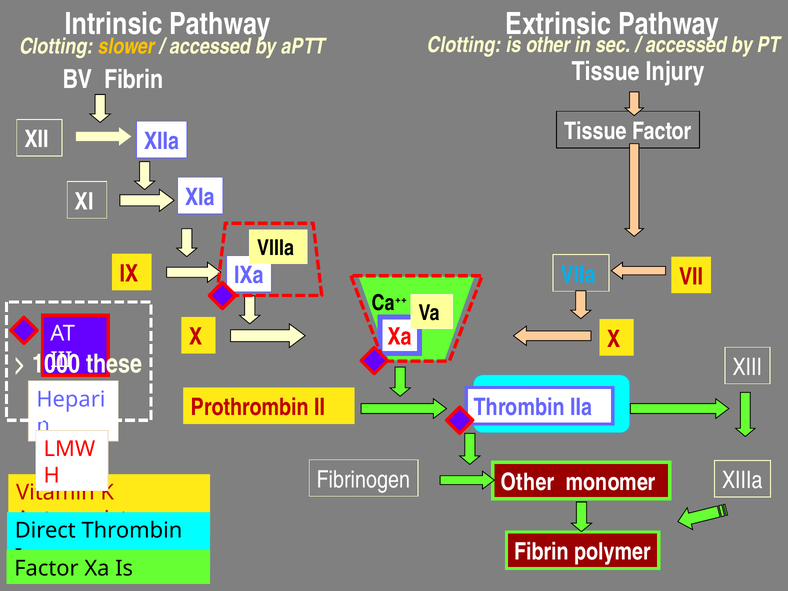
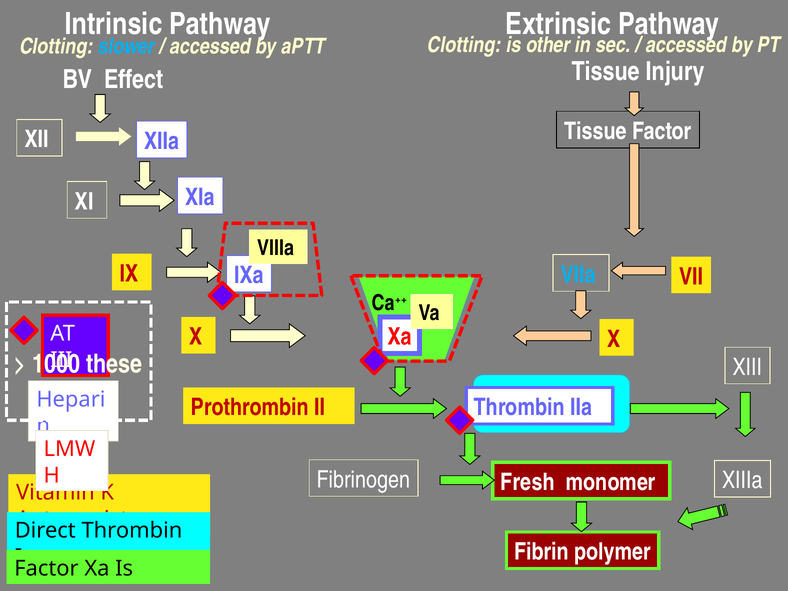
slower colour: yellow -> light blue
BV Fibrin: Fibrin -> Effect
Fibrinogen Other: Other -> Fresh
